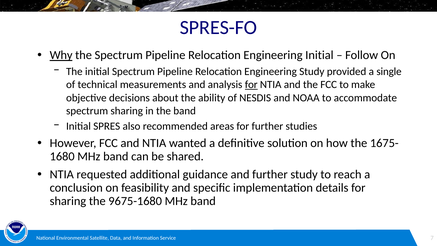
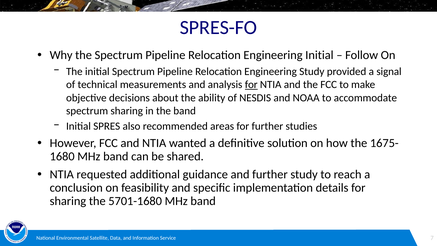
Why underline: present -> none
single: single -> signal
9675-1680: 9675-1680 -> 5701-1680
